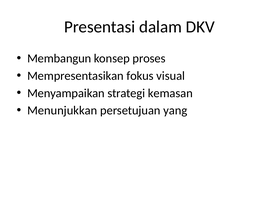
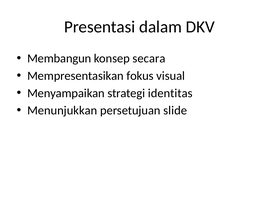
proses: proses -> secara
kemasan: kemasan -> identitas
yang: yang -> slide
